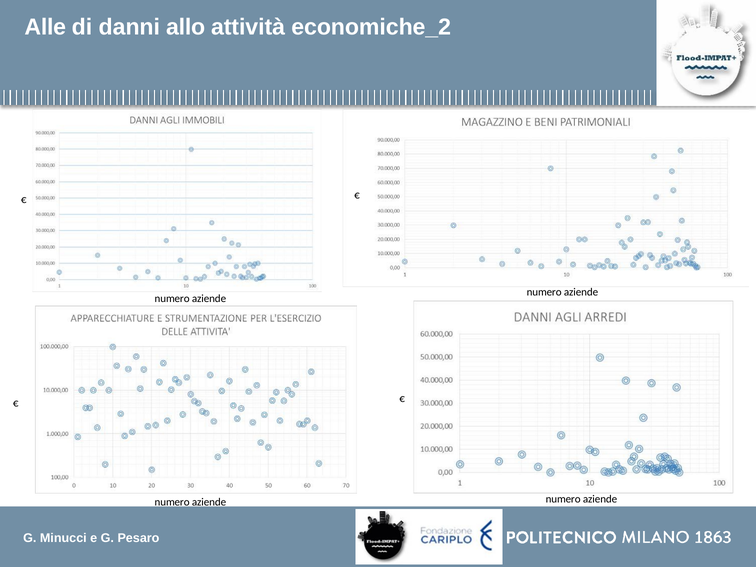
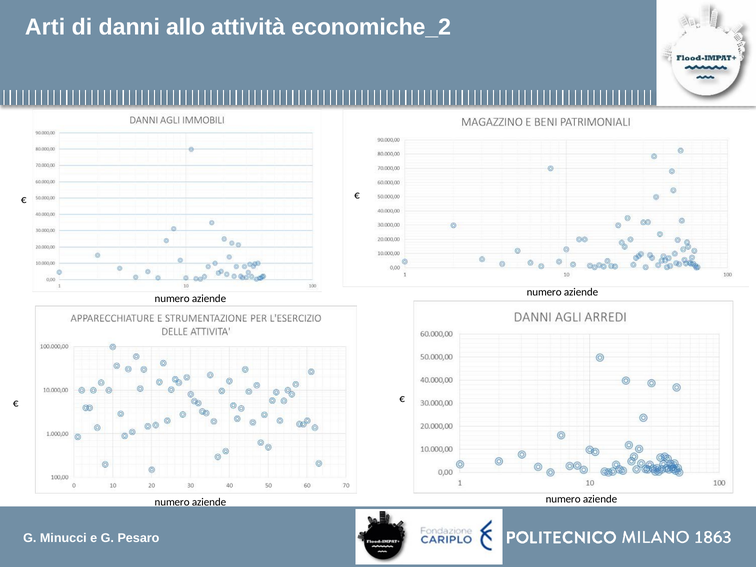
Alle: Alle -> Arti
